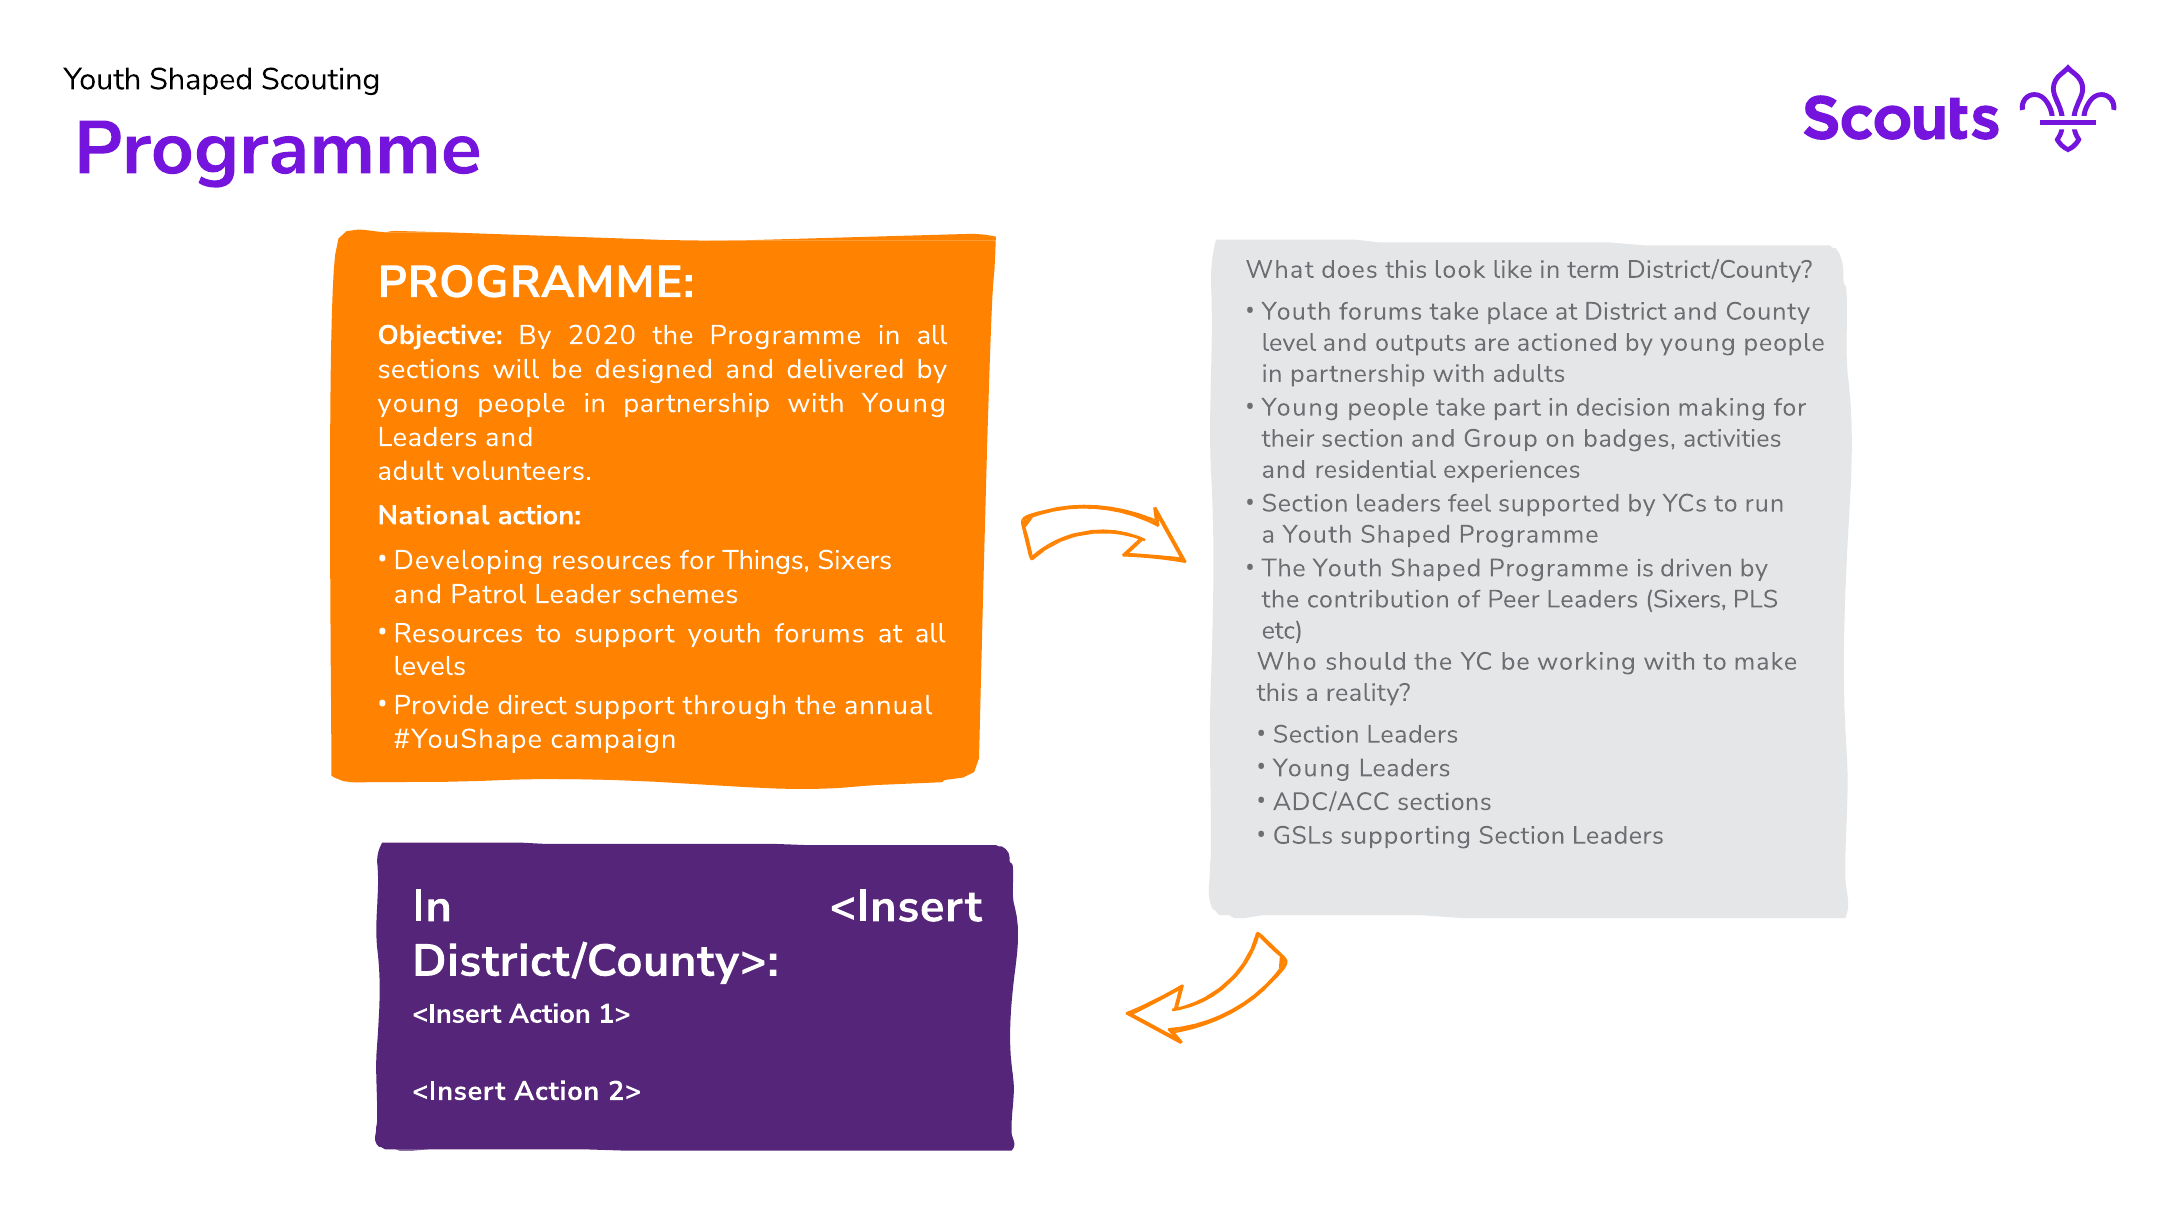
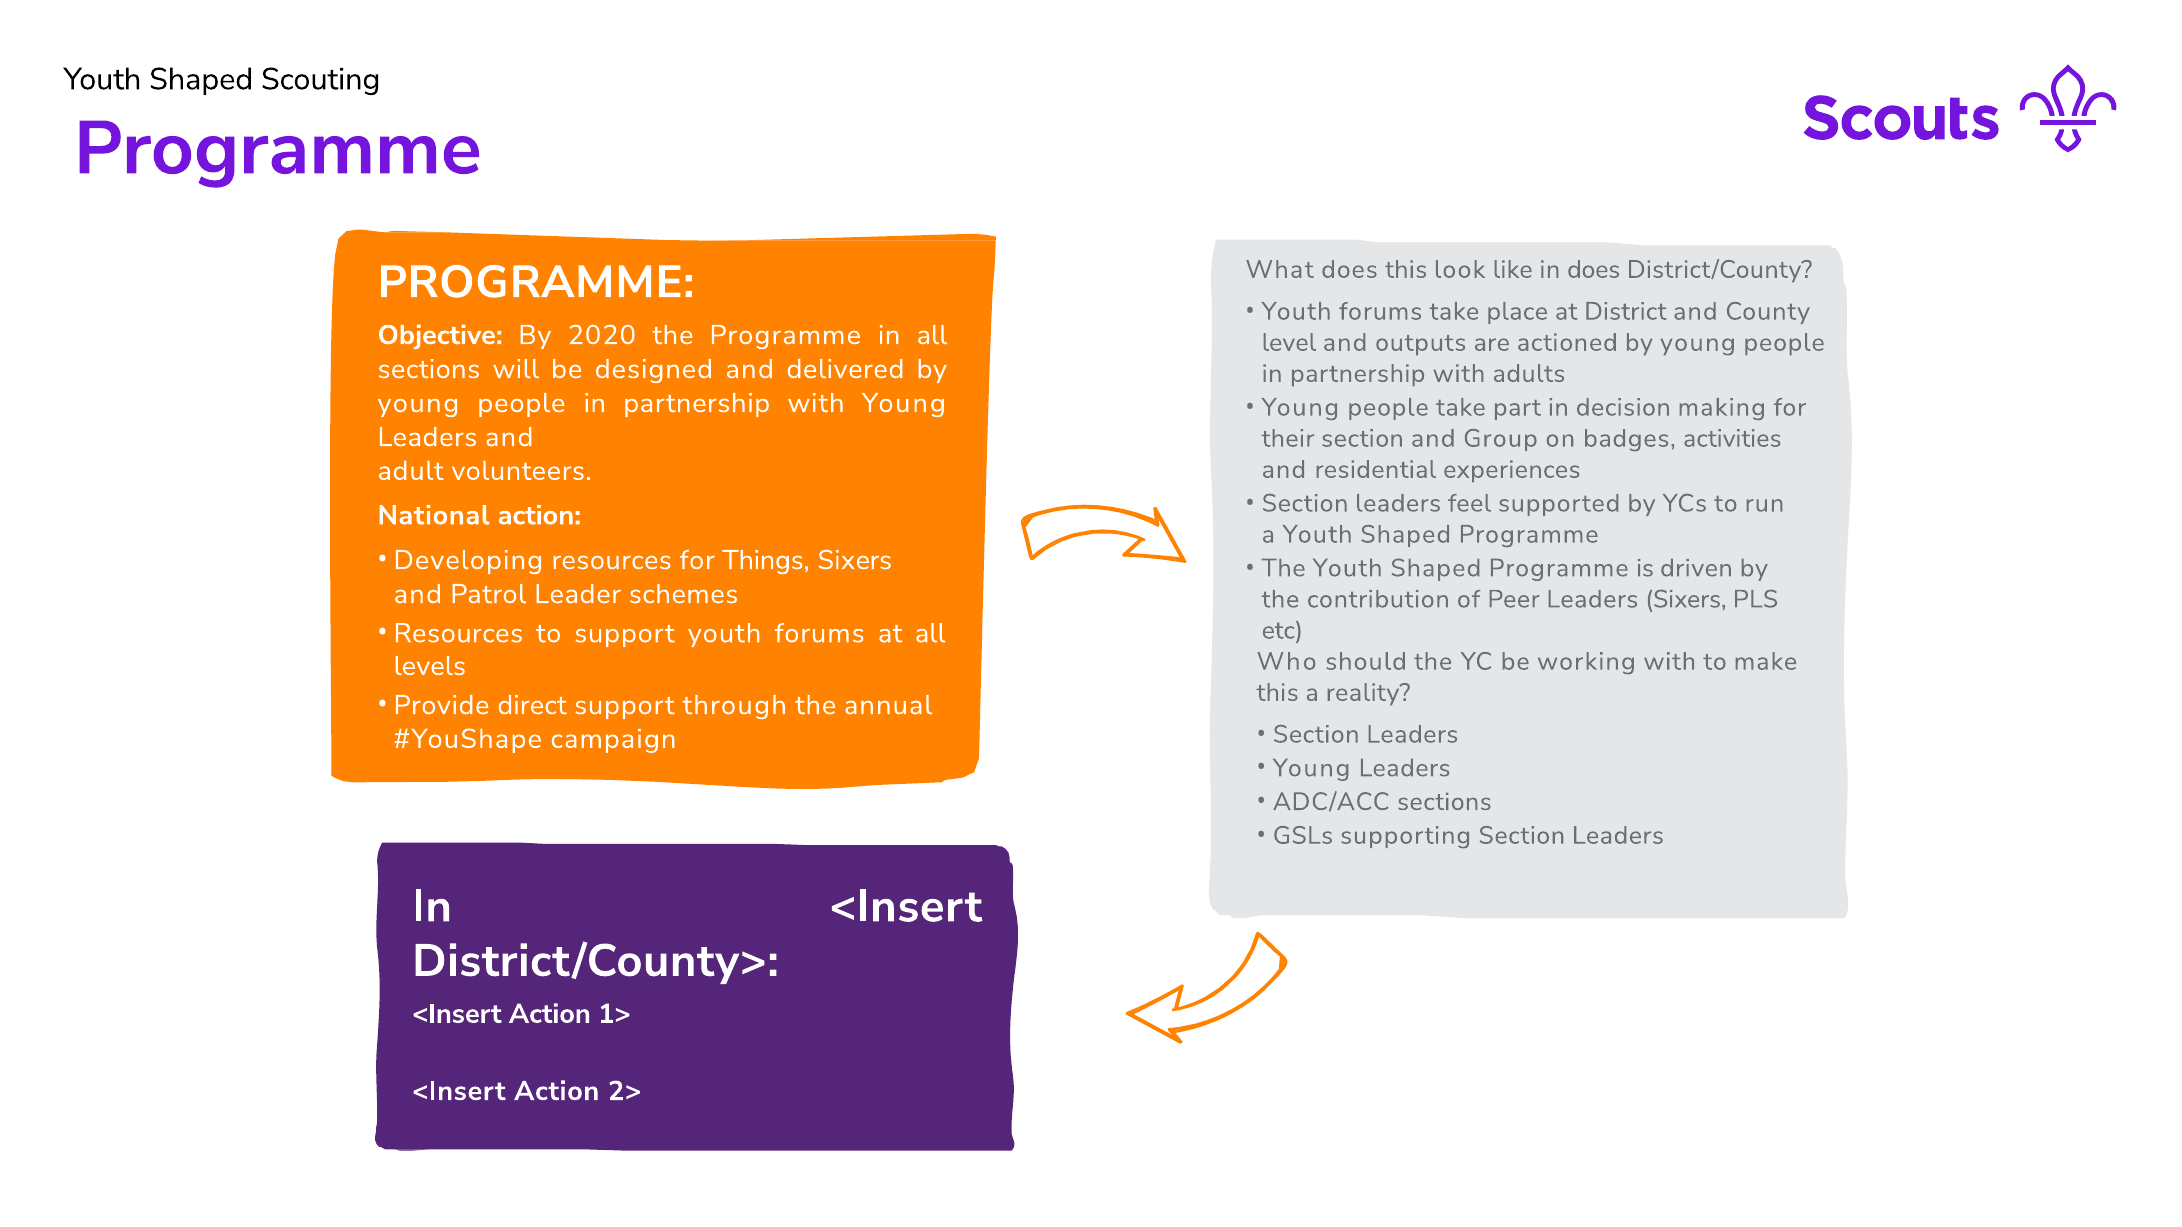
in term: term -> does
